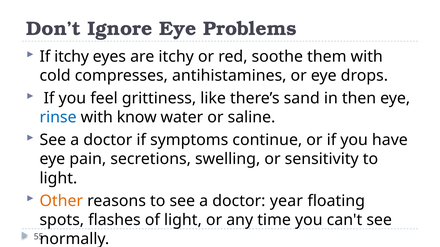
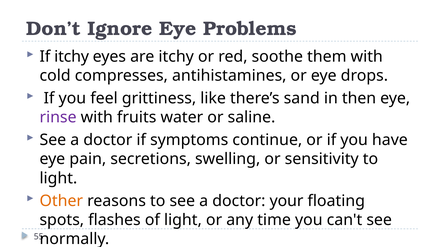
rinse colour: blue -> purple
know: know -> fruits
year: year -> your
